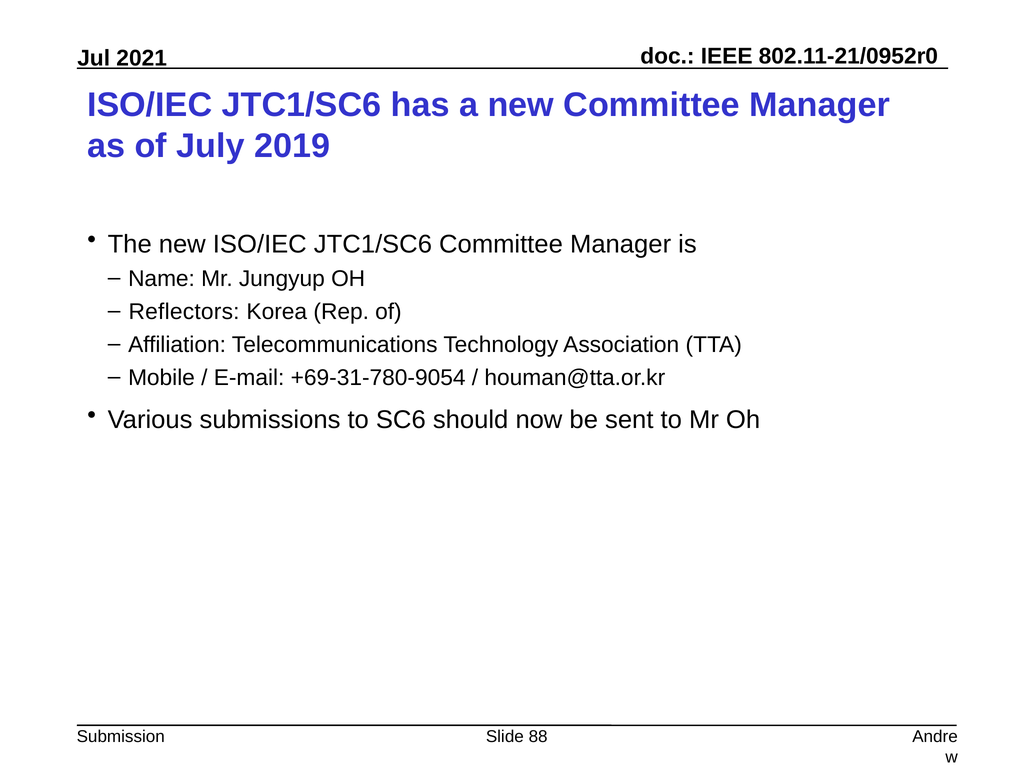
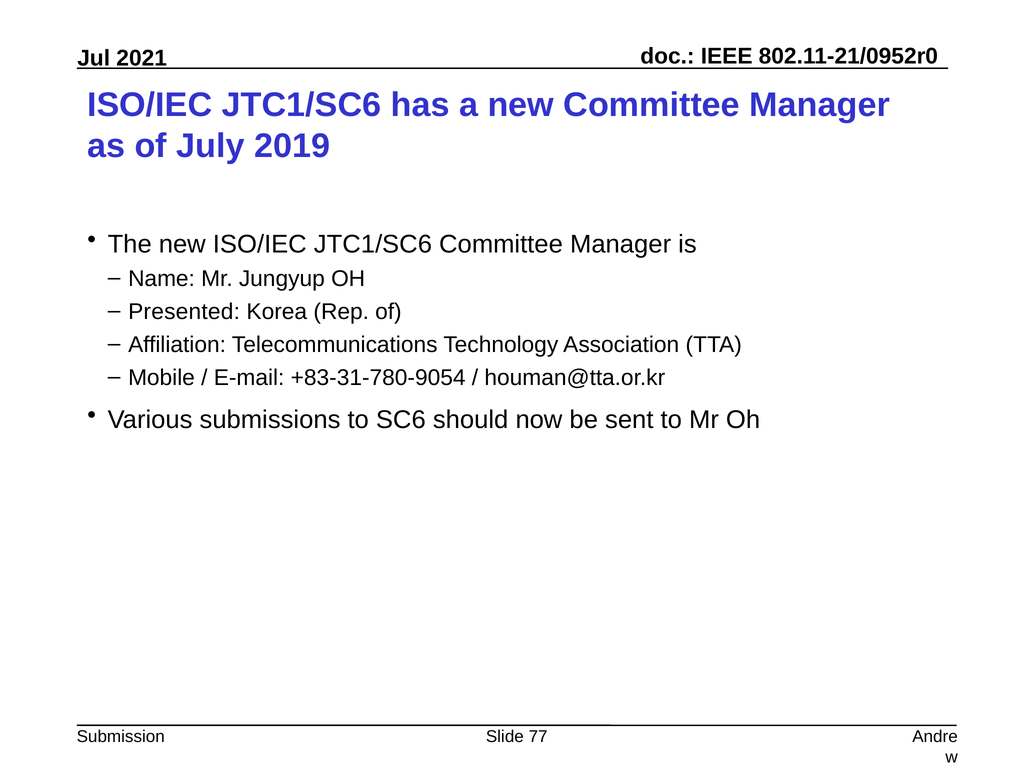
Reflectors: Reflectors -> Presented
+69-31-780-9054: +69-31-780-9054 -> +83-31-780-9054
88: 88 -> 77
